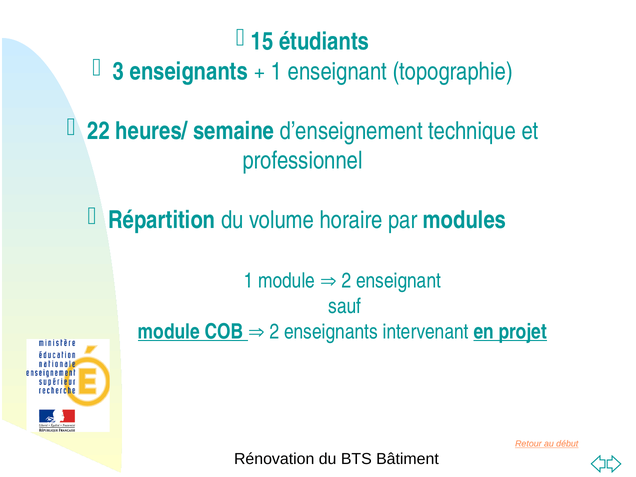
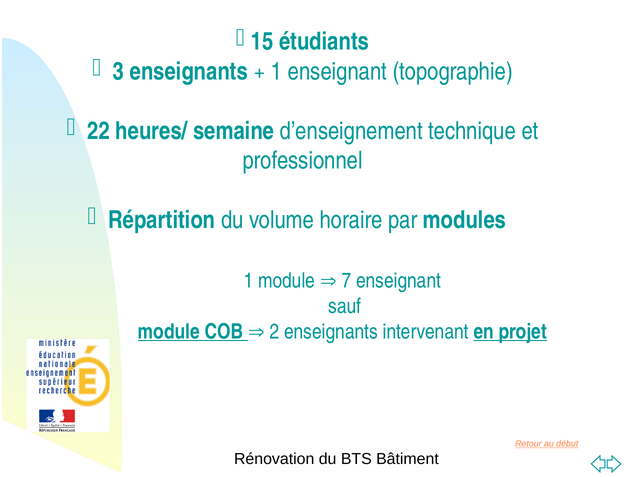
2 at (346, 281): 2 -> 7
